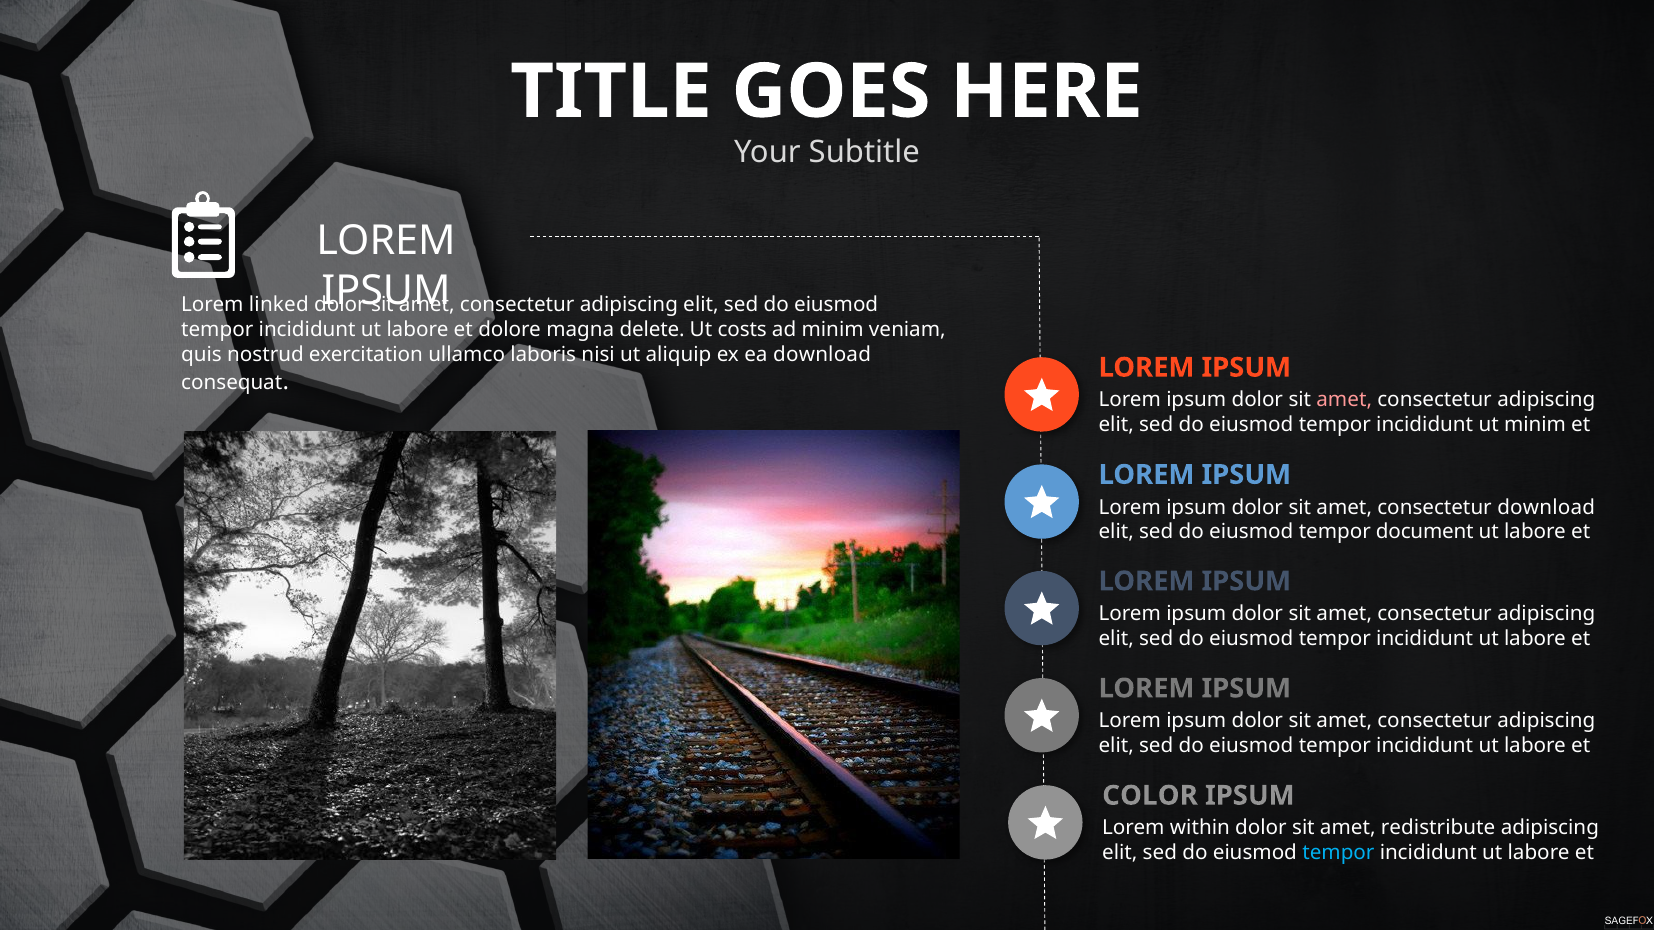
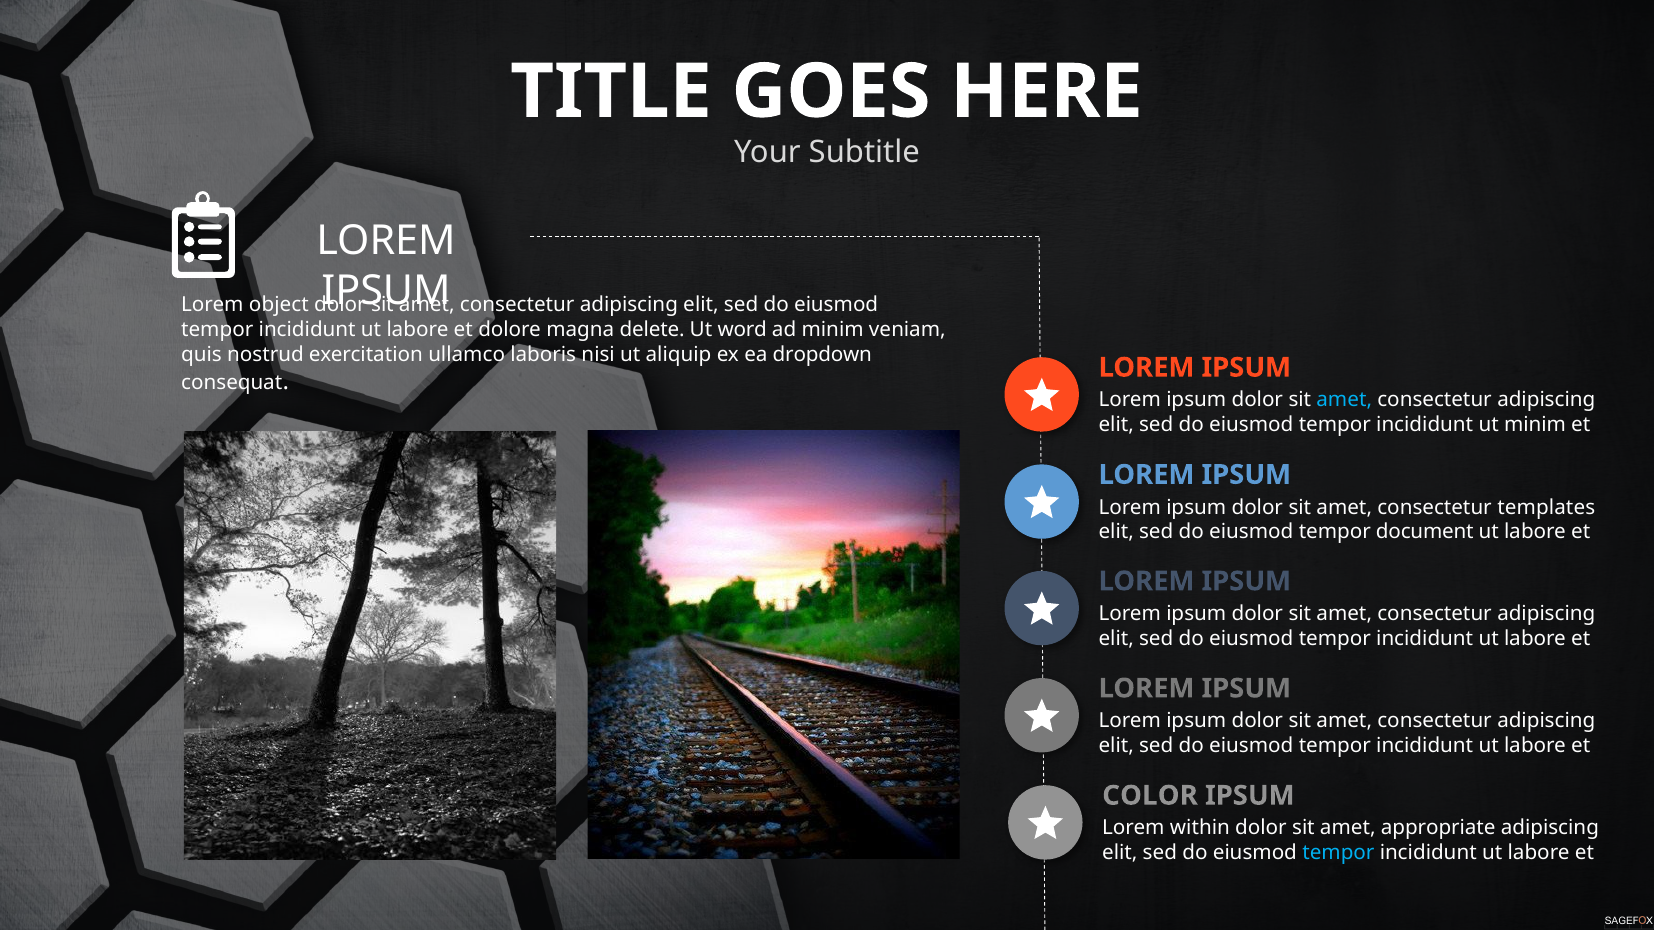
linked: linked -> object
costs: costs -> word
ea download: download -> dropdown
amet at (1344, 400) colour: pink -> light blue
consectetur download: download -> templates
redistribute: redistribute -> appropriate
